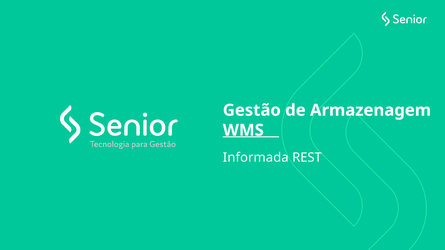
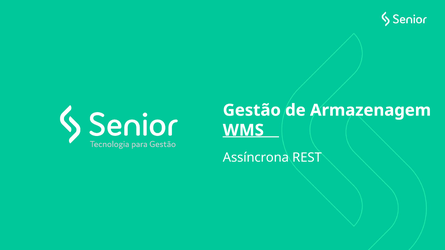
Informada: Informada -> Assíncrona
